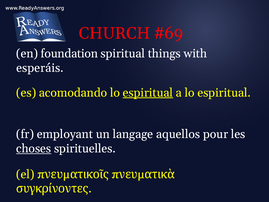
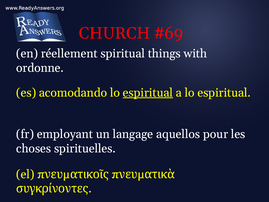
foundation: foundation -> réellement
esperáis: esperáis -> ordonne
choses underline: present -> none
